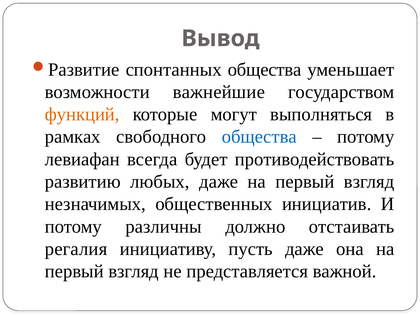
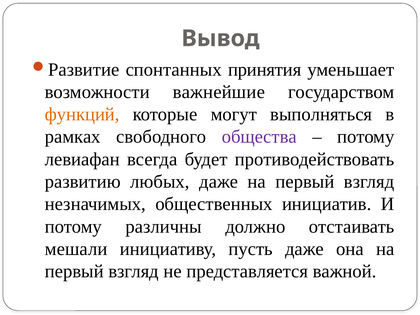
спонтанных общества: общества -> принятия
общества at (259, 137) colour: blue -> purple
регалия: регалия -> мешали
